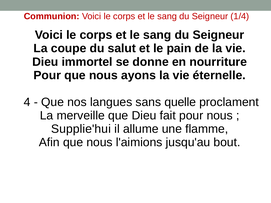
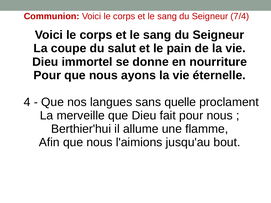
1/4: 1/4 -> 7/4
Supplie'hui: Supplie'hui -> Berthier'hui
